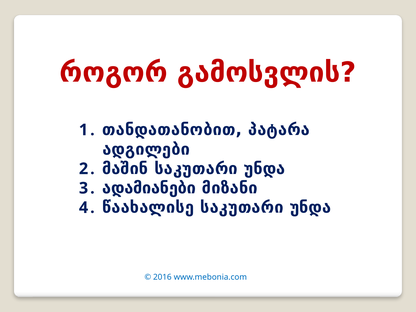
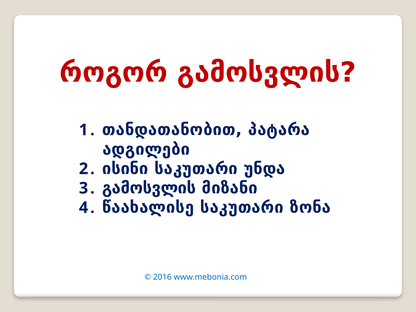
მაშინ: მაშინ -> ისინი
ადამიანები at (149, 188): ადამიანები -> გამოსვლის
წაახალისე საკუთარი უნდა: უნდა -> ზონა
